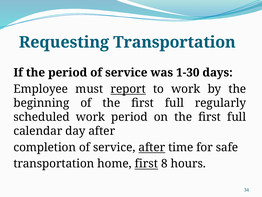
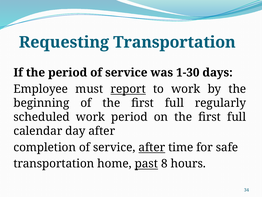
home first: first -> past
